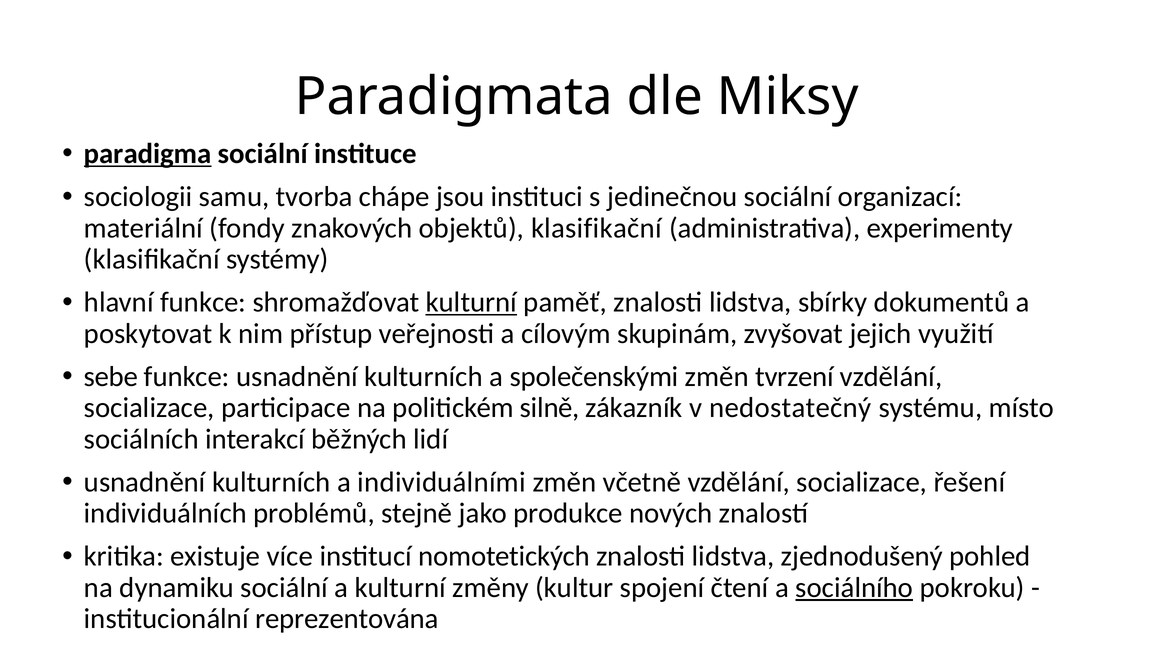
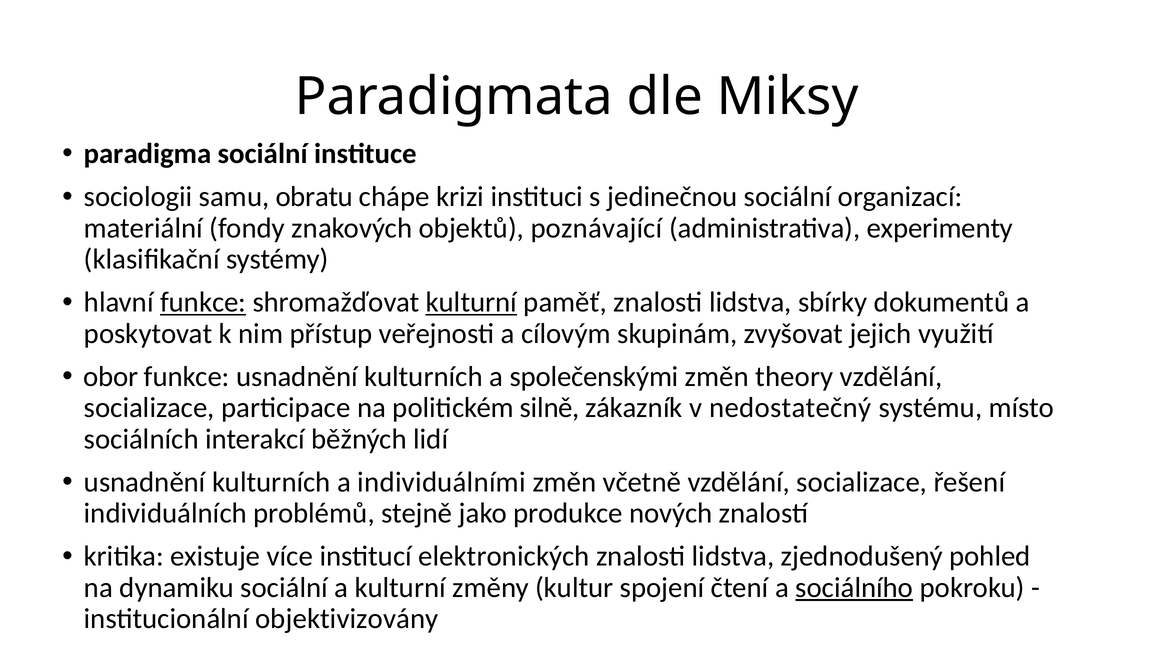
paradigma underline: present -> none
tvorba: tvorba -> obratu
jsou: jsou -> krizi
objektů klasifikační: klasifikační -> poznávající
funkce at (203, 302) underline: none -> present
sebe: sebe -> obor
tvrzení: tvrzení -> theory
nomotetických: nomotetických -> elektronických
reprezentována: reprezentována -> objektivizovány
